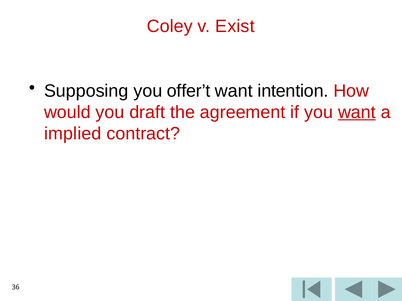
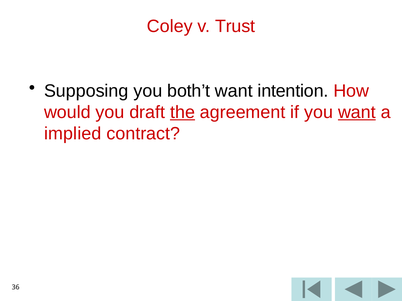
Exist: Exist -> Trust
offer’t: offer’t -> both’t
the underline: none -> present
